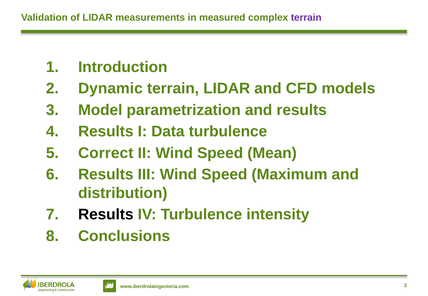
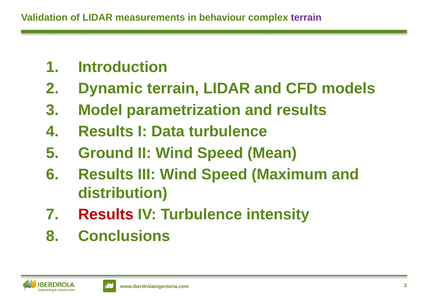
measured: measured -> behaviour
Correct: Correct -> Ground
Results at (106, 215) colour: black -> red
